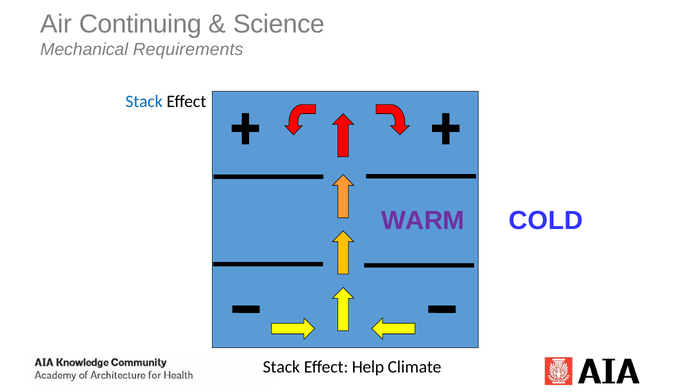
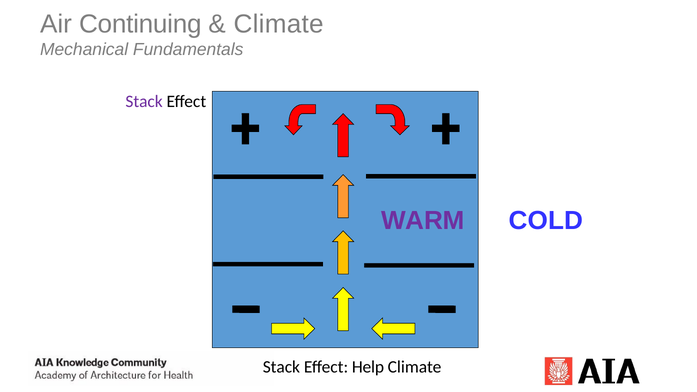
Science at (279, 24): Science -> Climate
Requirements: Requirements -> Fundamentals
Stack at (144, 101) colour: blue -> purple
